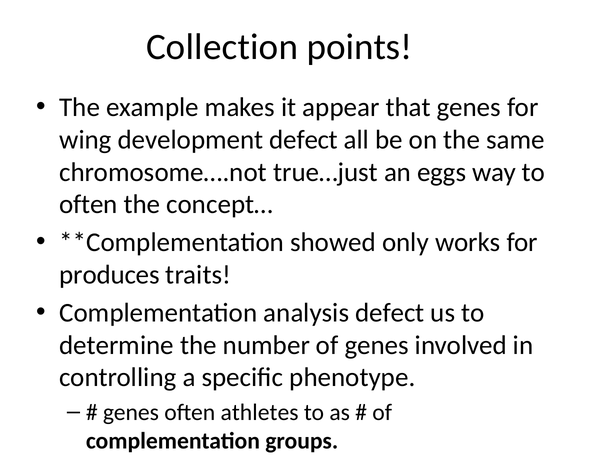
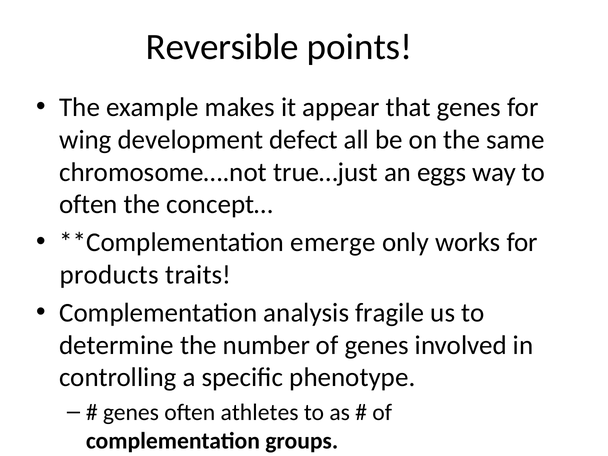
Collection: Collection -> Reversible
showed: showed -> emerge
produces: produces -> products
analysis defect: defect -> fragile
